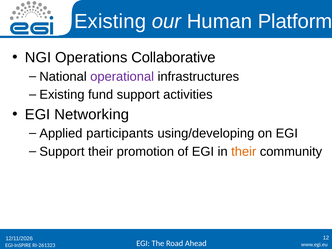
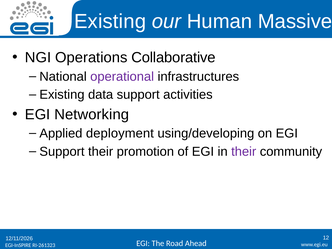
Platform: Platform -> Massive
fund: fund -> data
participants: participants -> deployment
their at (244, 151) colour: orange -> purple
